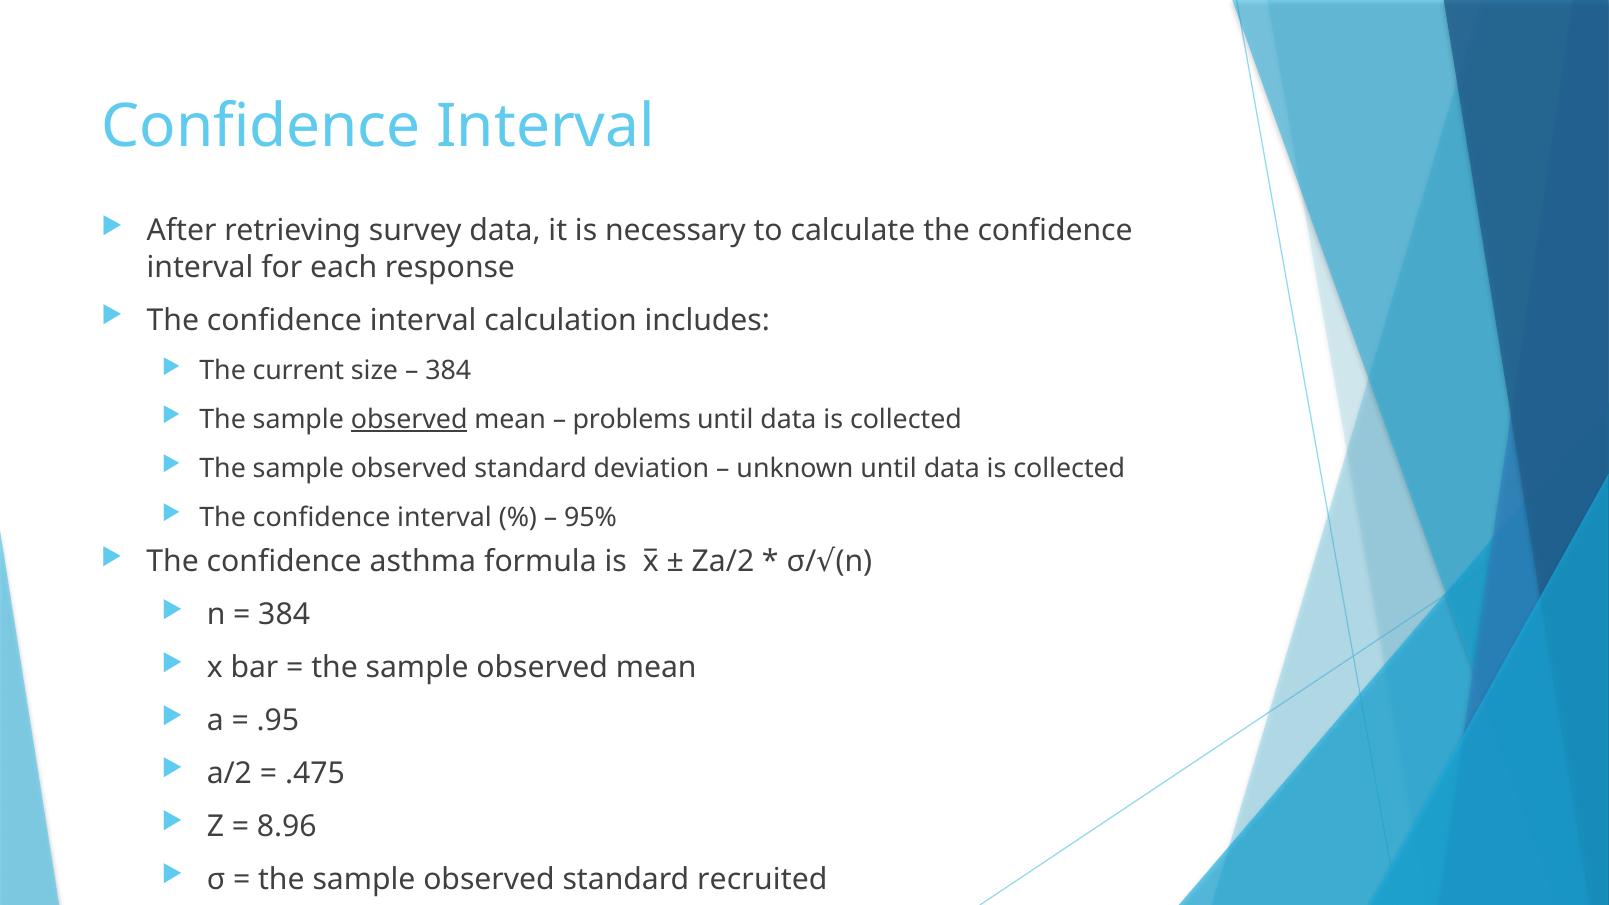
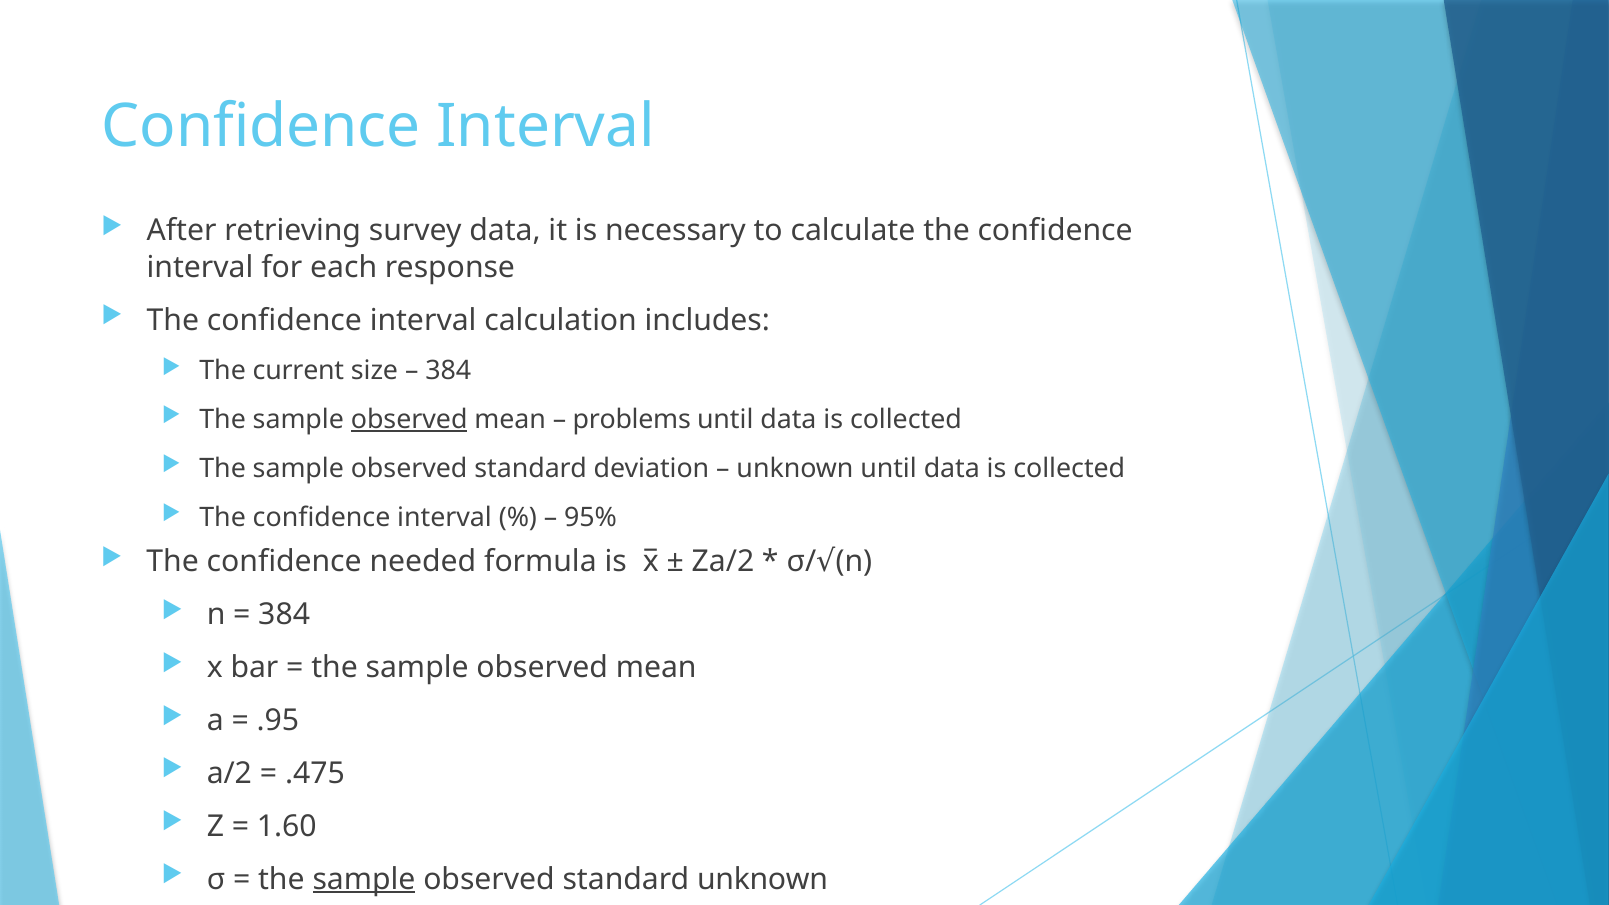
asthma: asthma -> needed
8.96: 8.96 -> 1.60
sample at (364, 879) underline: none -> present
standard recruited: recruited -> unknown
